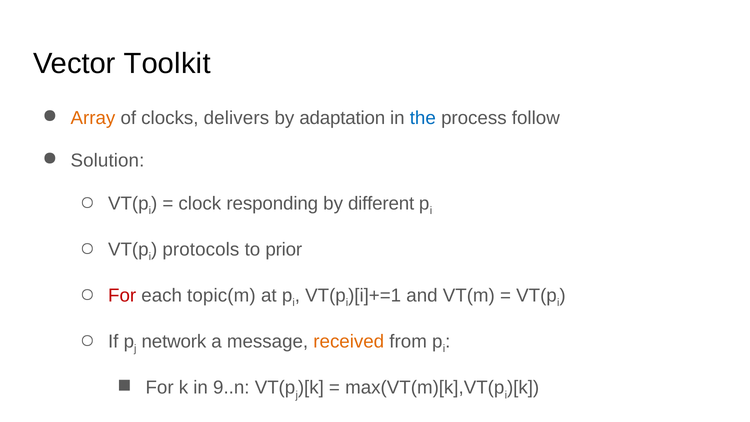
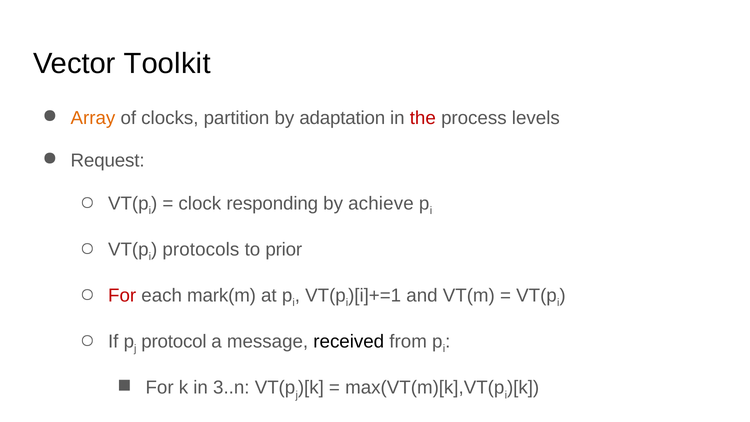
delivers: delivers -> partition
the colour: blue -> red
follow: follow -> levels
Solution: Solution -> Request
different: different -> achieve
topic(m: topic(m -> mark(m
network: network -> protocol
received colour: orange -> black
9..n: 9..n -> 3..n
